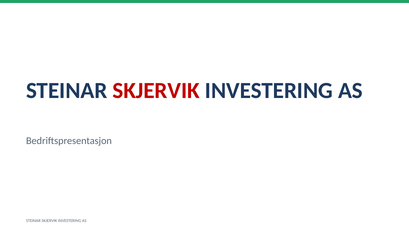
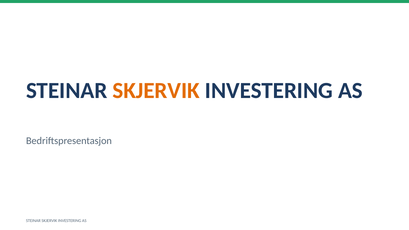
SKJERVIK at (156, 91) colour: red -> orange
